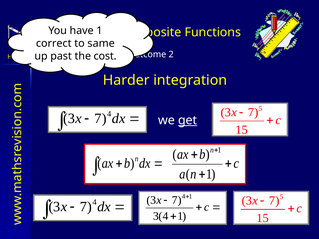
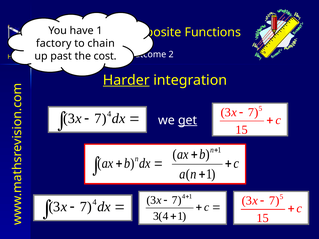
correct: correct -> factory
same: same -> chain
Harder underline: none -> present
